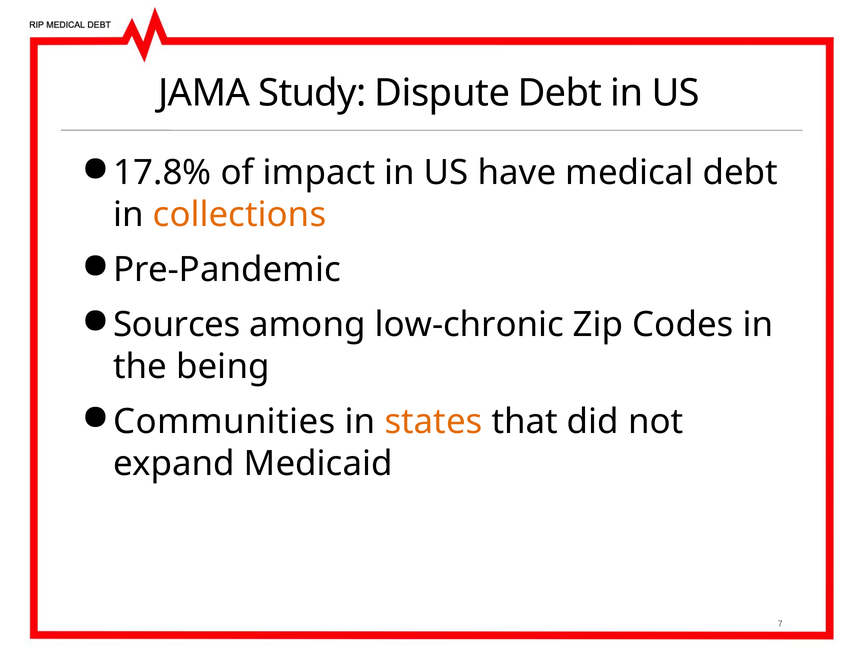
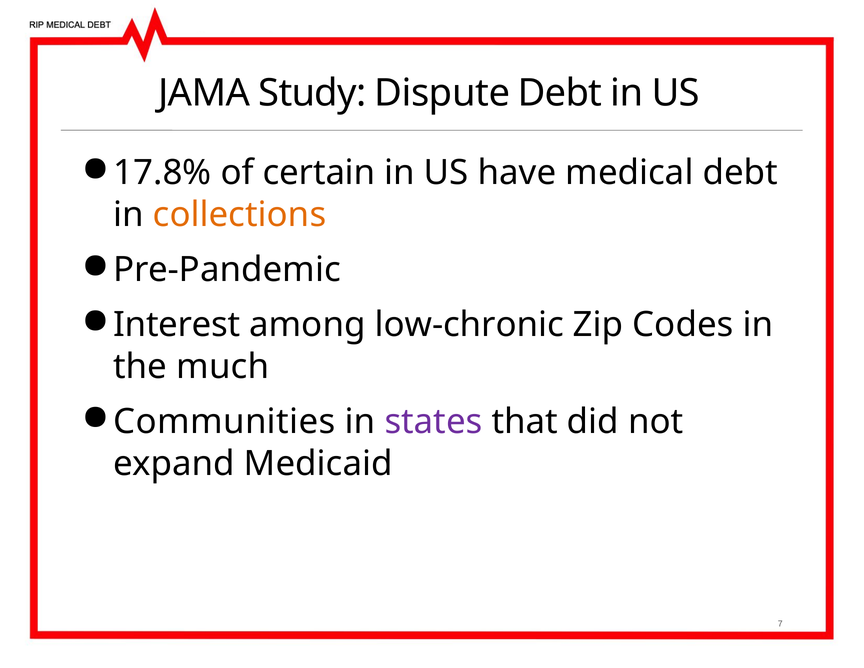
impact: impact -> certain
Sources: Sources -> Interest
being: being -> much
states colour: orange -> purple
